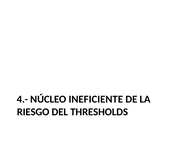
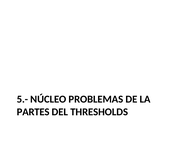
4.-: 4.- -> 5.-
INEFICIENTE: INEFICIENTE -> PROBLEMAS
RIESGO: RIESGO -> PARTES
